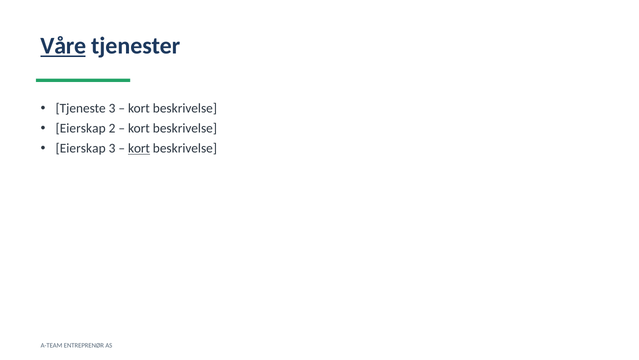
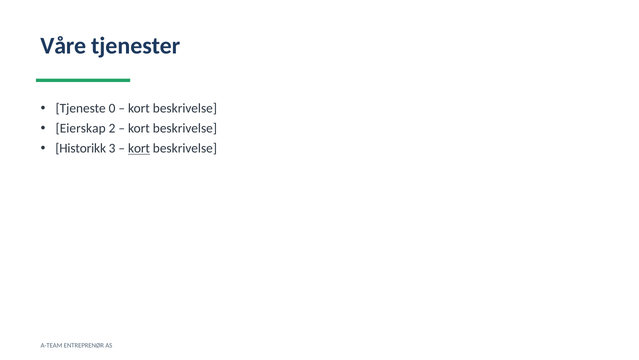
Våre underline: present -> none
Tjeneste 3: 3 -> 0
Eierskap at (81, 148): Eierskap -> Historikk
